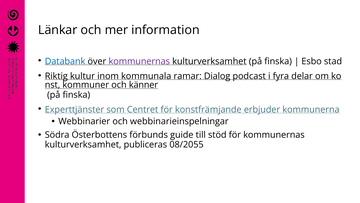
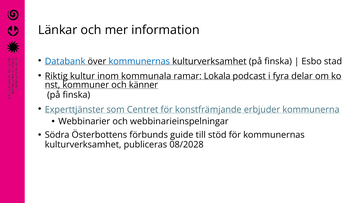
kommunernas at (139, 61) colour: purple -> blue
Dialog: Dialog -> Lokala
08/2055: 08/2055 -> 08/2028
